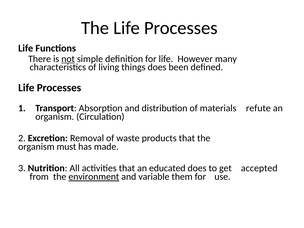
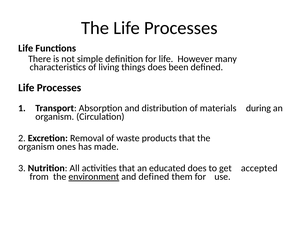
not underline: present -> none
refute: refute -> during
must: must -> ones
and variable: variable -> defined
